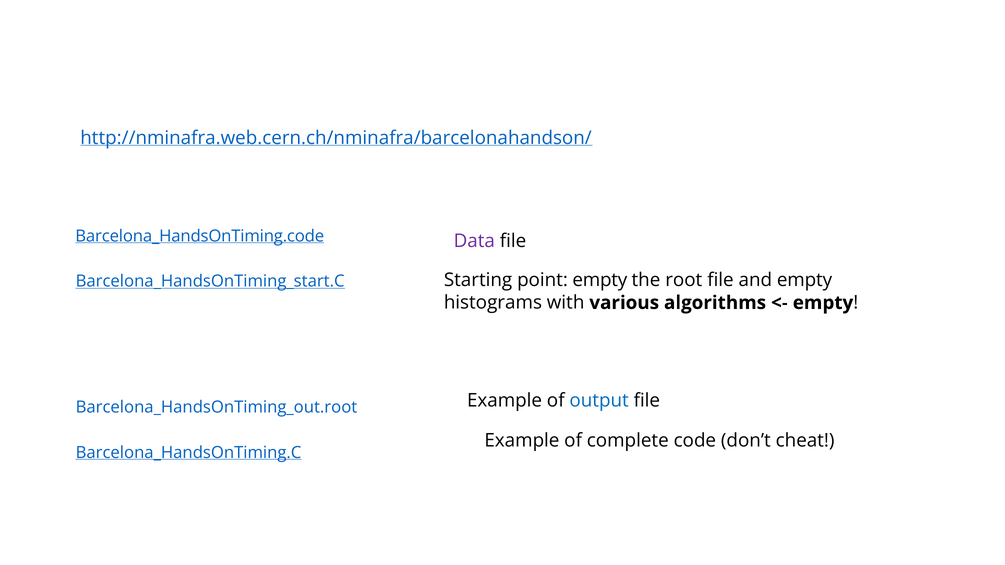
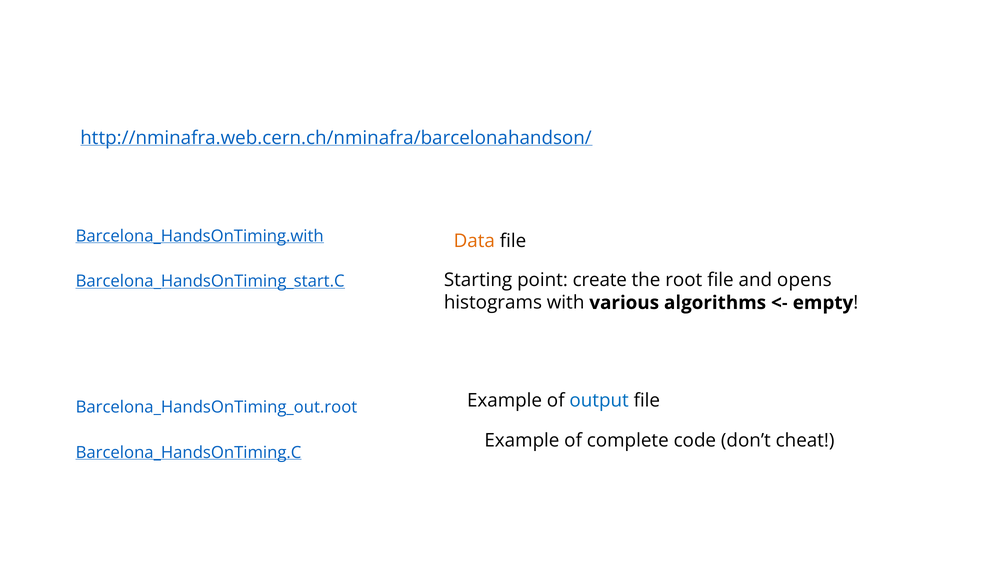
Barcelona_HandsOnTiming.code: Barcelona_HandsOnTiming.code -> Barcelona_HandsOnTiming.with
Data colour: purple -> orange
point empty: empty -> create
and empty: empty -> opens
